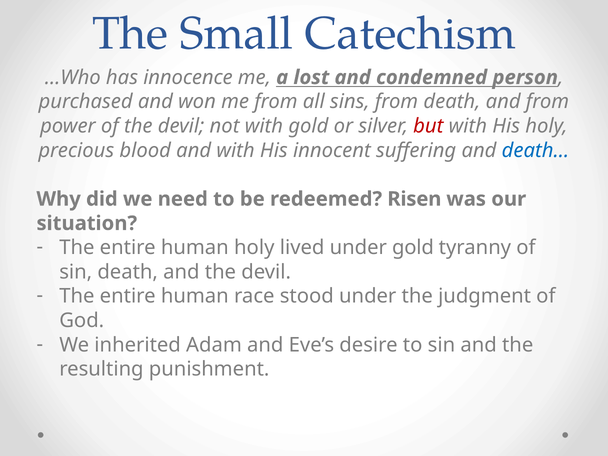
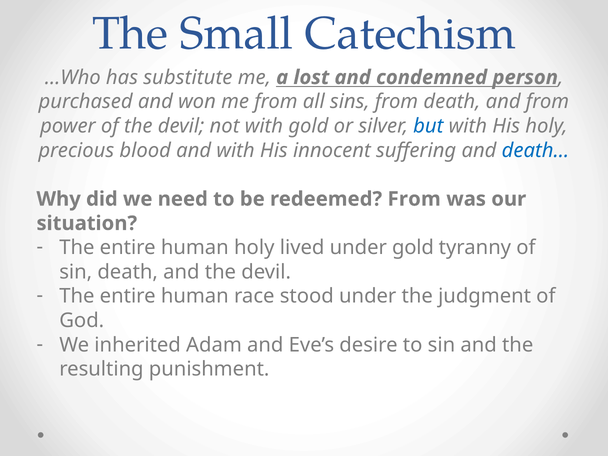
innocence: innocence -> substitute
but colour: red -> blue
redeemed Risen: Risen -> From
